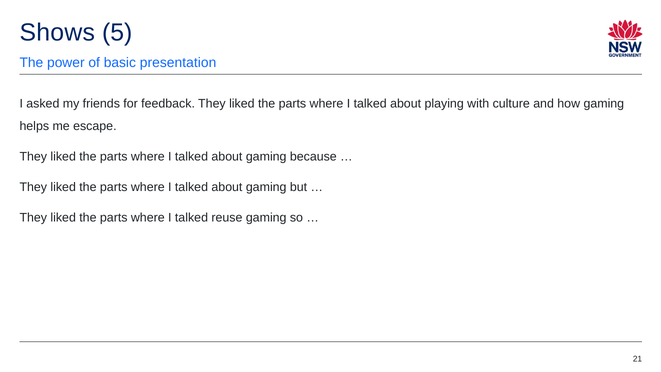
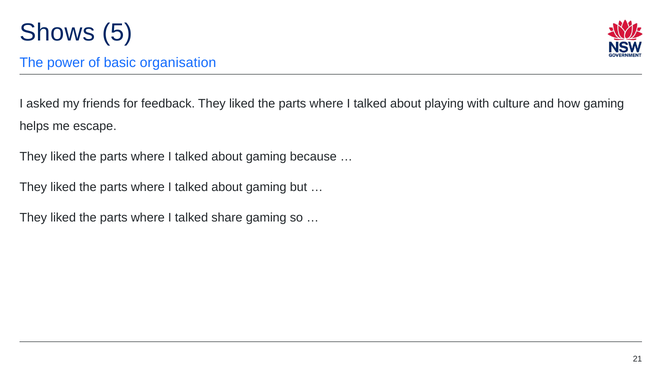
presentation: presentation -> organisation
reuse: reuse -> share
